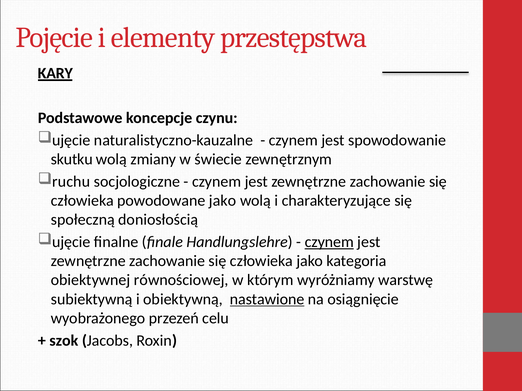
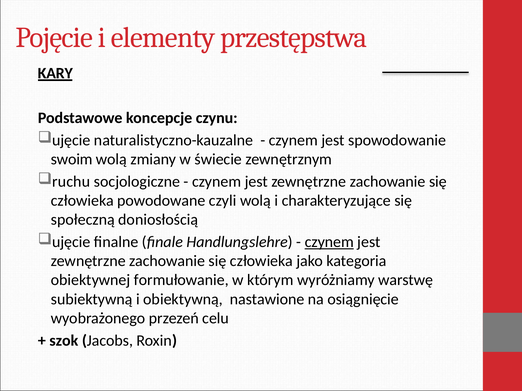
skutku: skutku -> swoim
powodowane jako: jako -> czyli
równościowej: równościowej -> formułowanie
nastawione underline: present -> none
